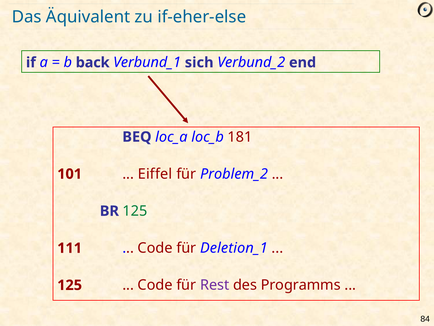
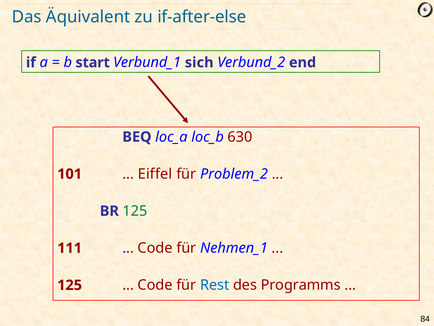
if-eher-else: if-eher-else -> if-after-else
back: back -> start
181: 181 -> 630
Deletion_1: Deletion_1 -> Nehmen_1
Rest colour: purple -> blue
